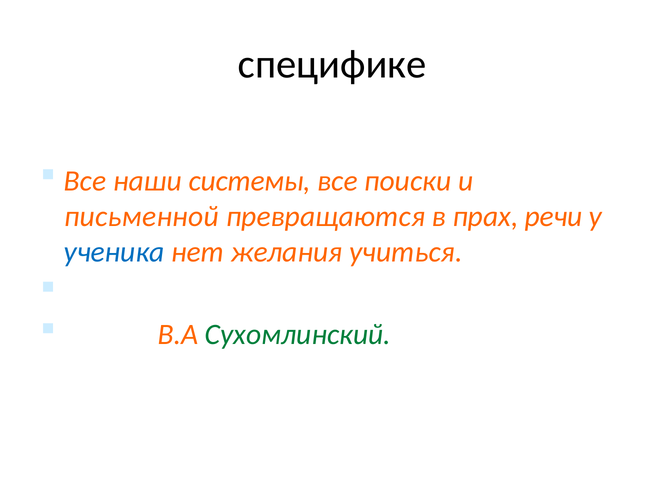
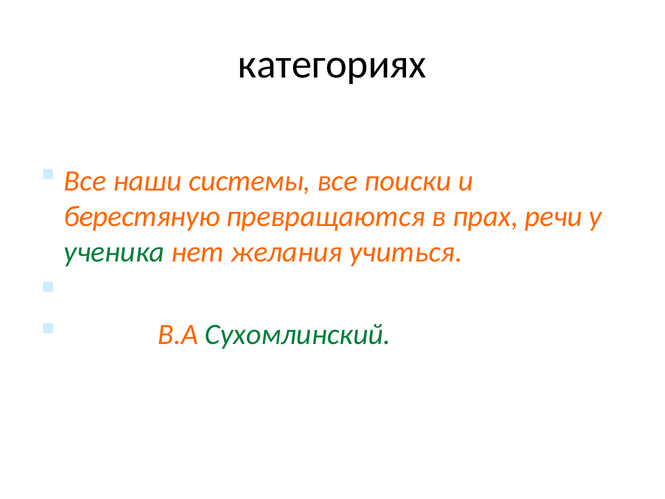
специфике: специфике -> категориях
письменной: письменной -> берестяную
ученика colour: blue -> green
